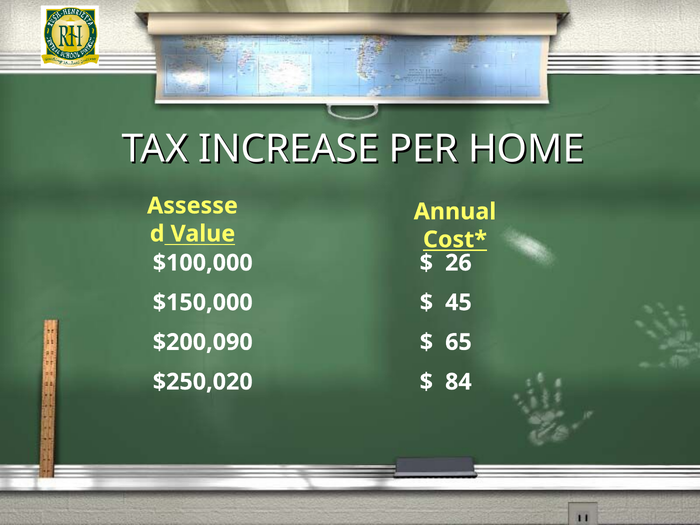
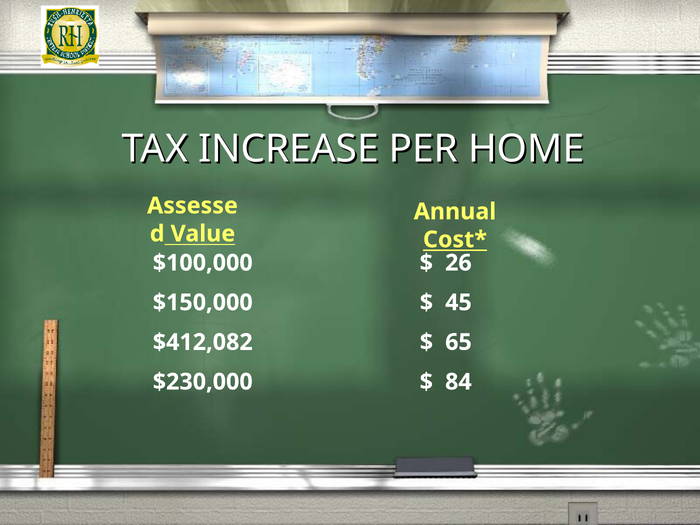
$200,090: $200,090 -> $412,082
$250,020: $250,020 -> $230,000
